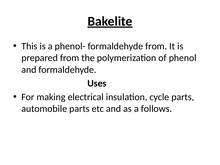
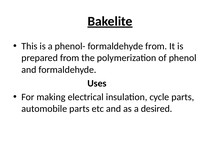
follows: follows -> desired
